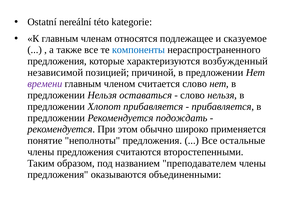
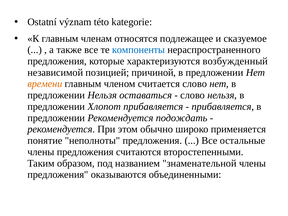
nereální: nereální -> význam
времени colour: purple -> orange
преподавателем: преподавателем -> знаменательной
